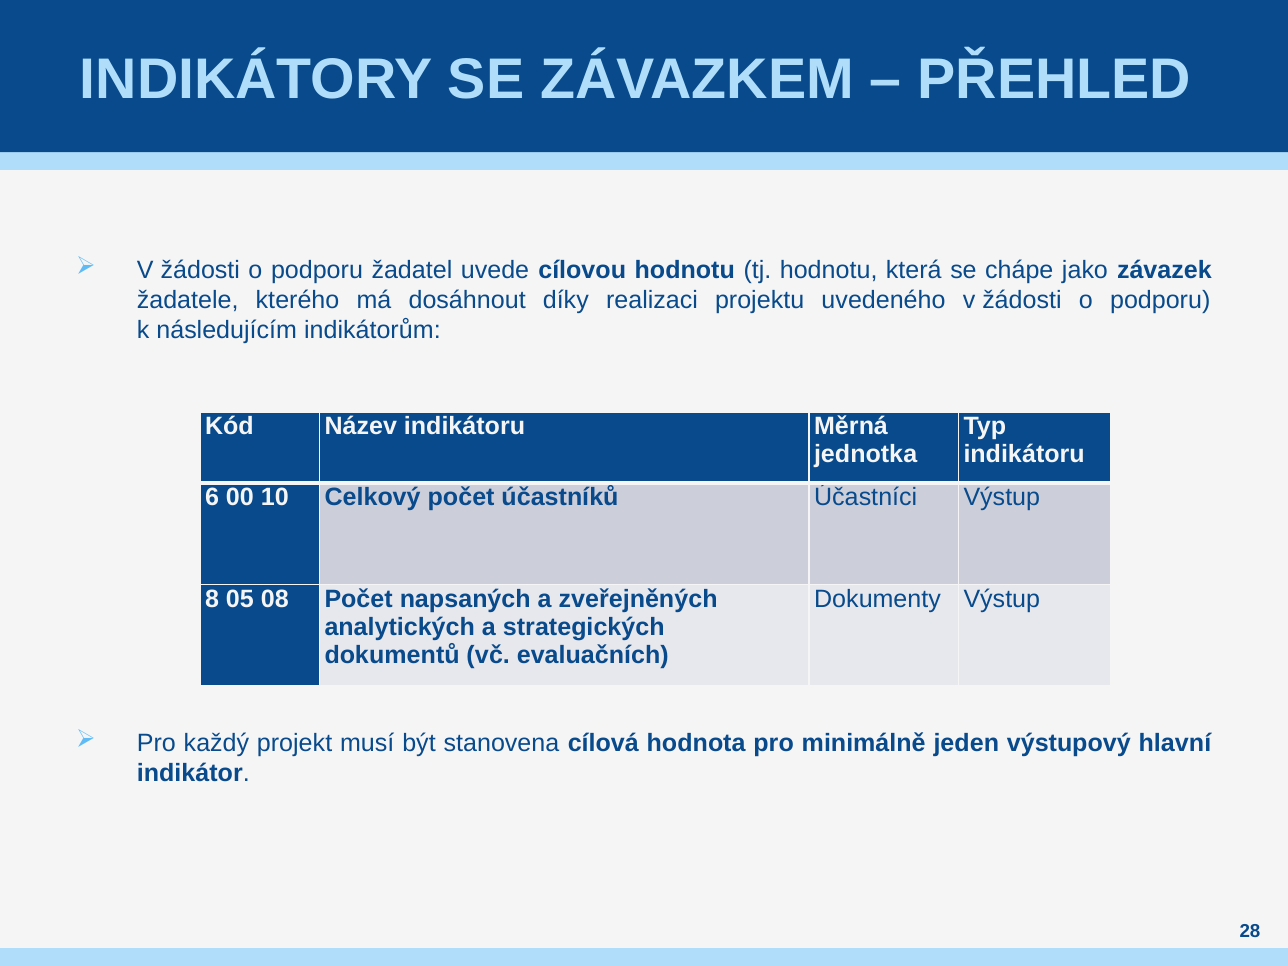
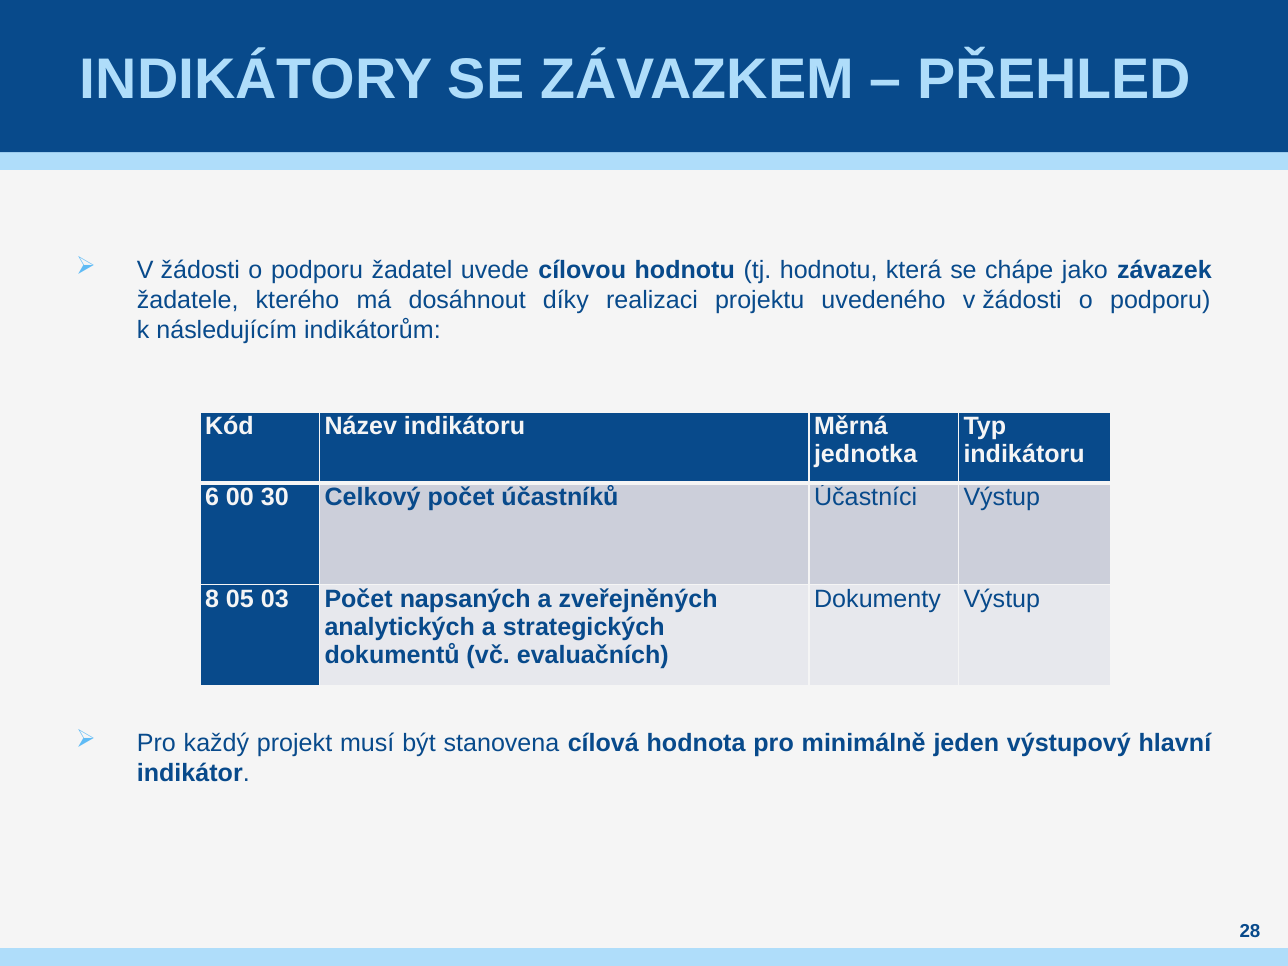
10: 10 -> 30
08: 08 -> 03
